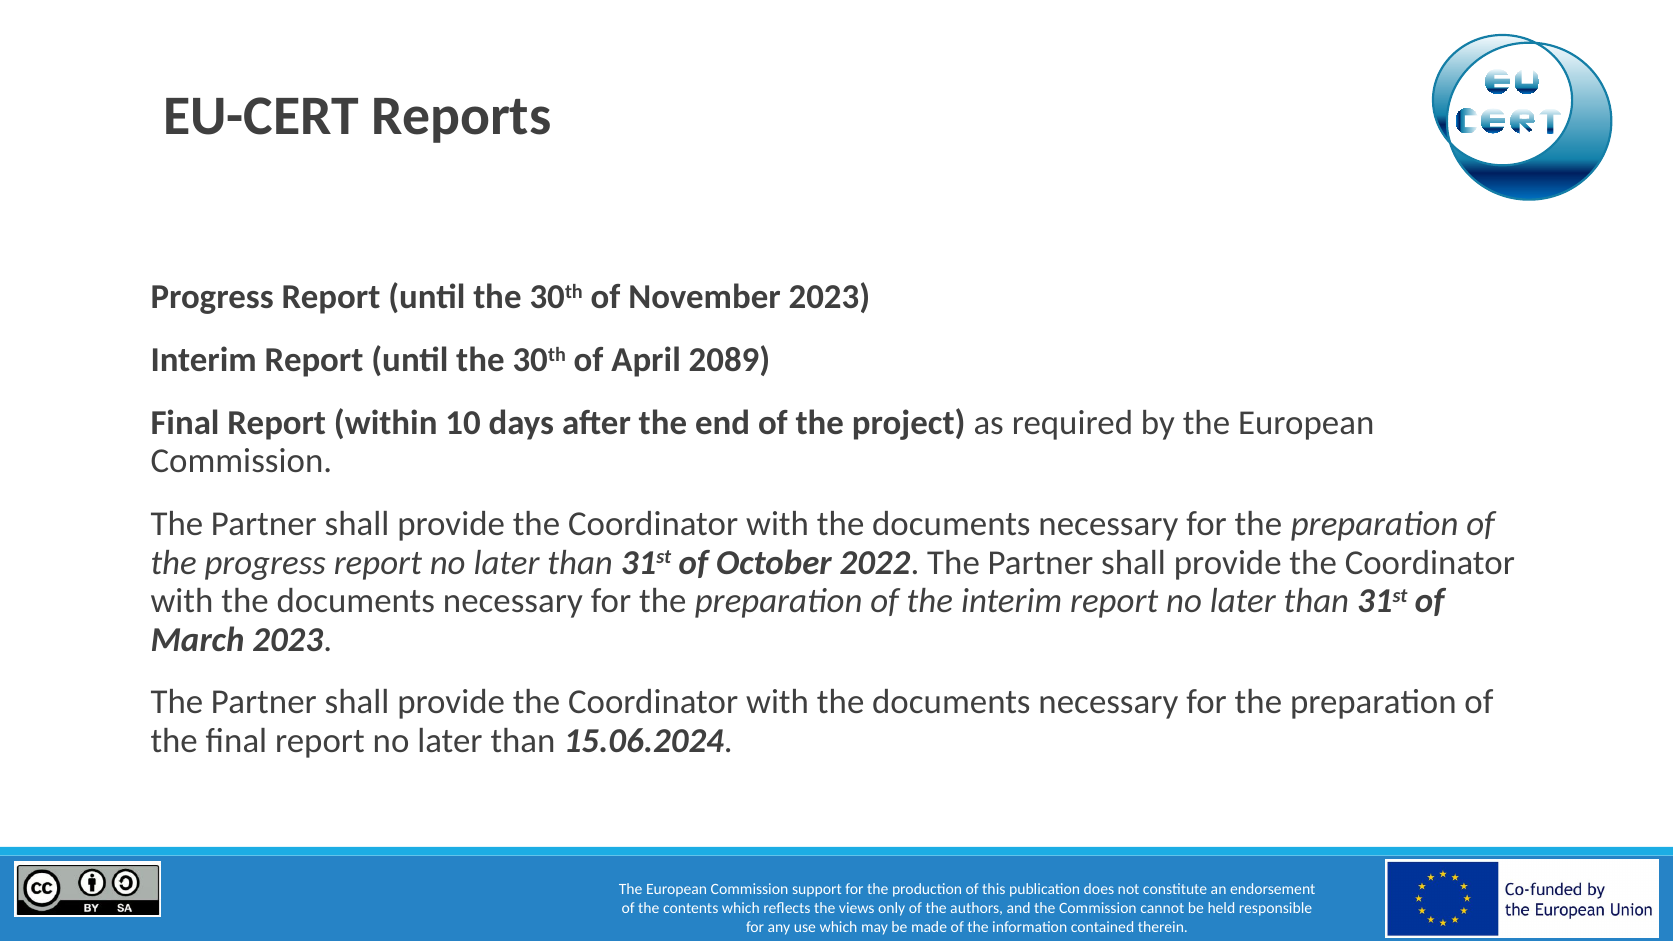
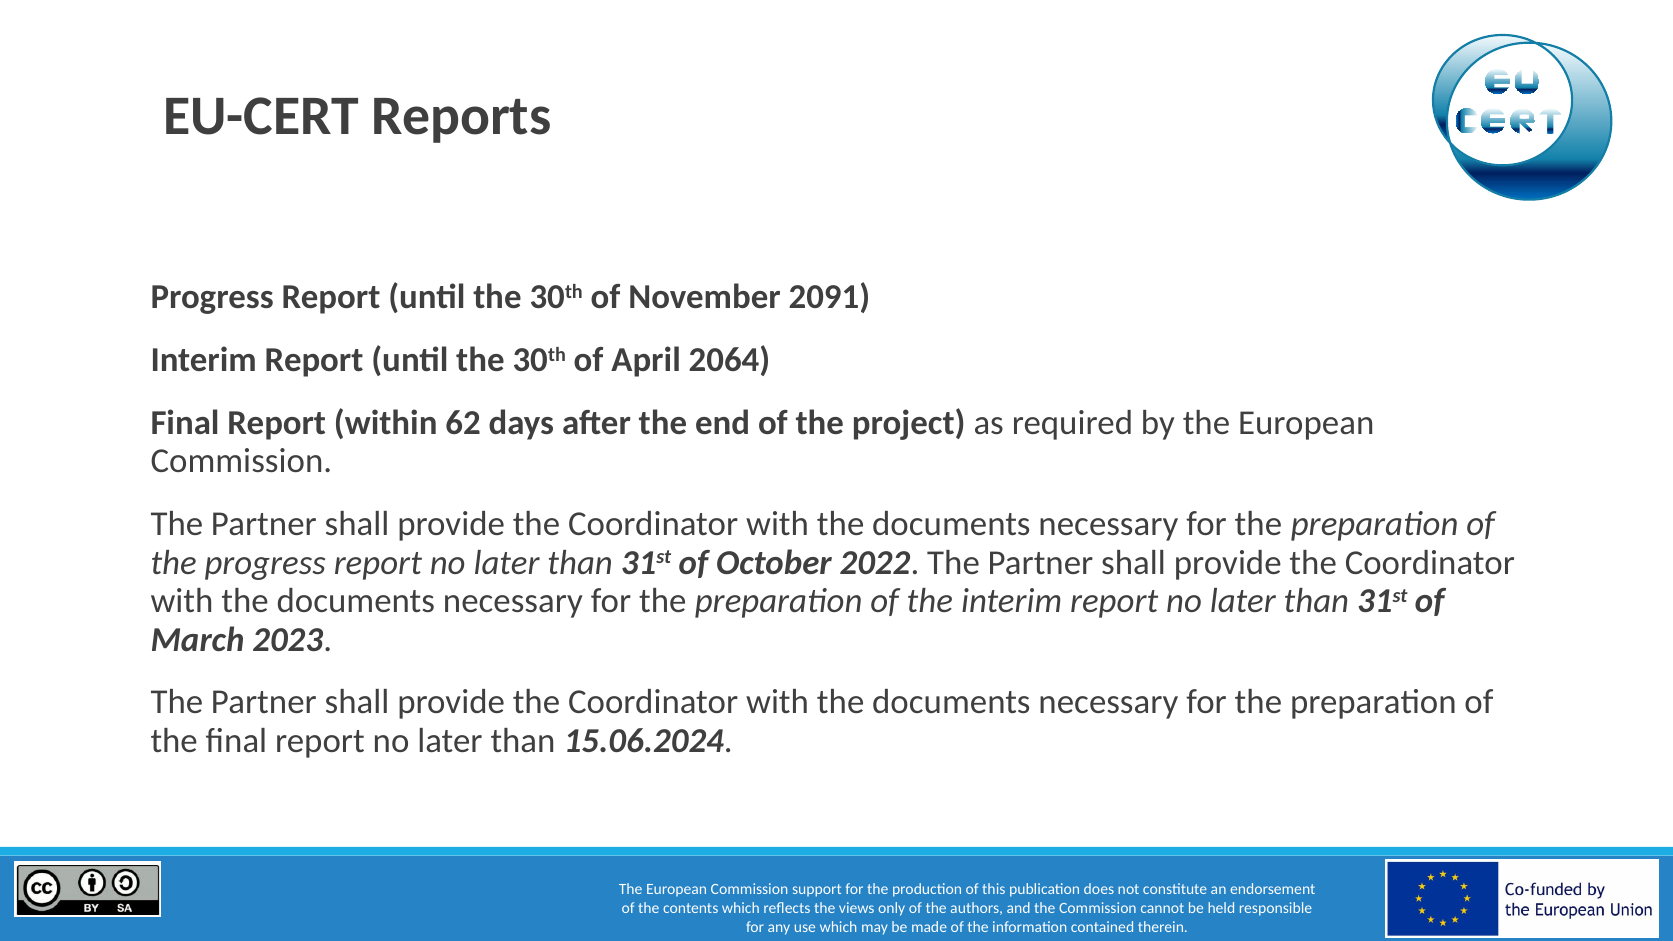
November 2023: 2023 -> 2091
2089: 2089 -> 2064
10: 10 -> 62
